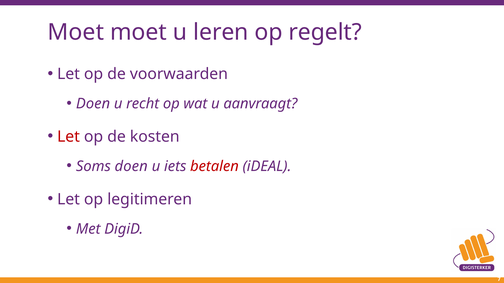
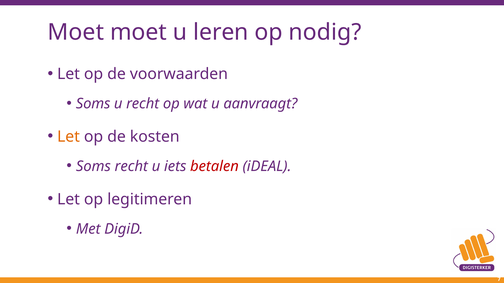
regelt: regelt -> nodig
Doen at (93, 104): Doen -> Soms
Let at (68, 137) colour: red -> orange
Soms doen: doen -> recht
